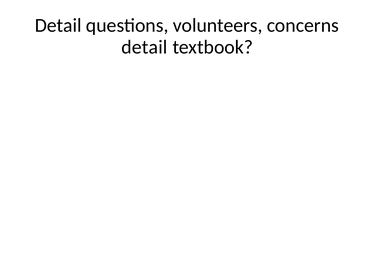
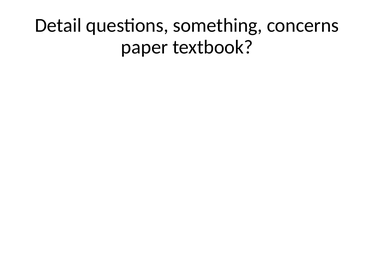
volunteers: volunteers -> something
detail at (144, 47): detail -> paper
